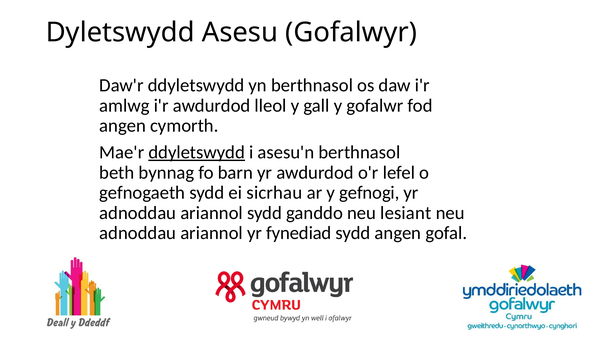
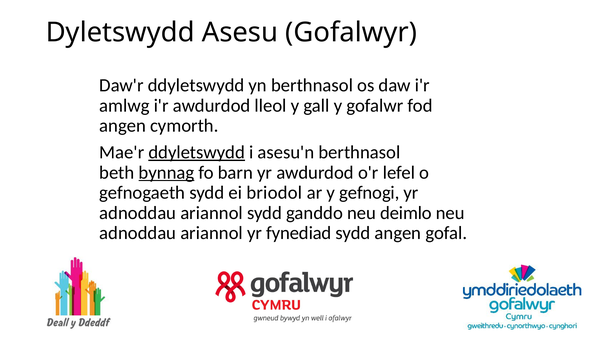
bynnag underline: none -> present
sicrhau: sicrhau -> briodol
lesiant: lesiant -> deimlo
